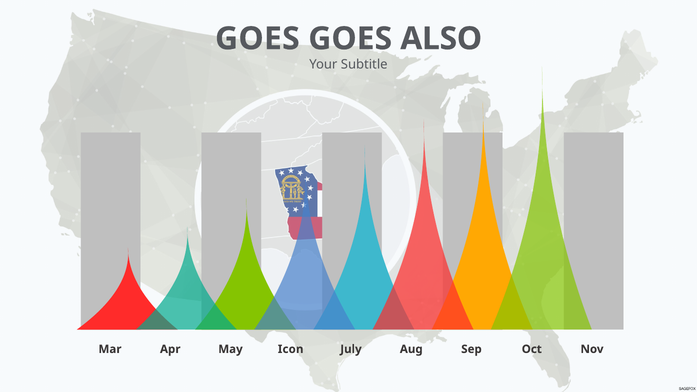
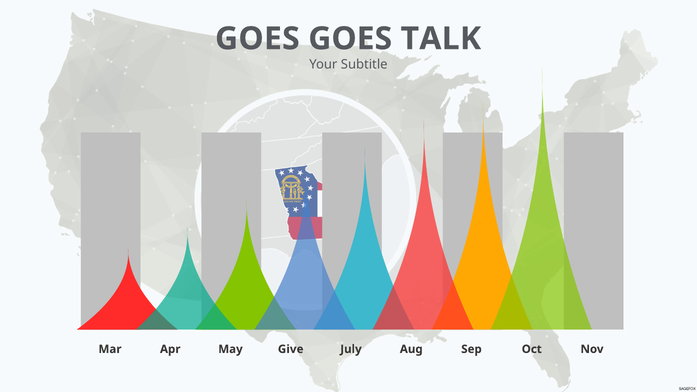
ALSO: ALSO -> TALK
Icon: Icon -> Give
